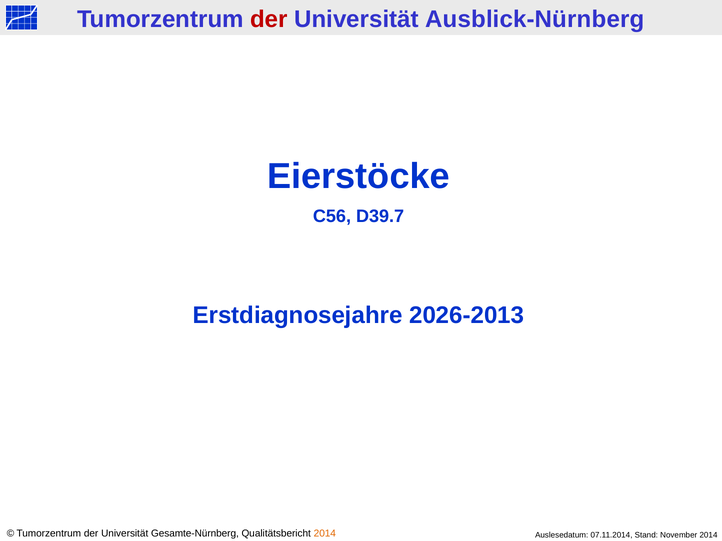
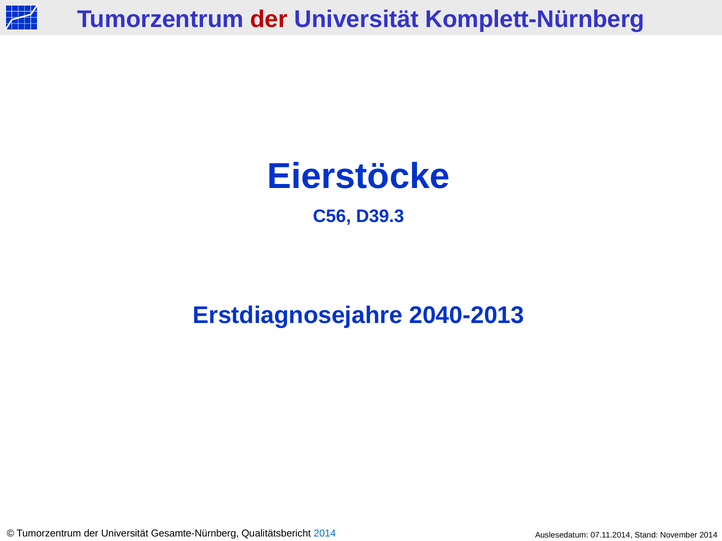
Ausblick-Nürnberg: Ausblick-Nürnberg -> Komplett-Nürnberg
D39.7: D39.7 -> D39.3
2026-2013: 2026-2013 -> 2040-2013
2014 at (325, 534) colour: orange -> blue
